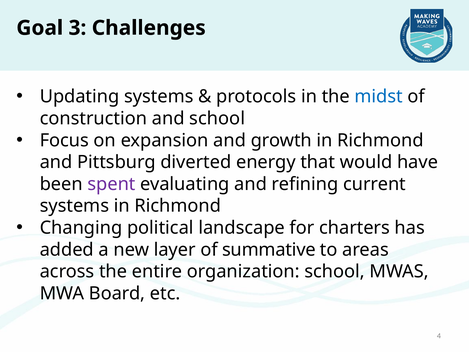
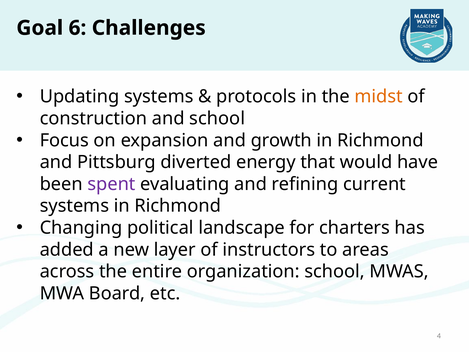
3: 3 -> 6
midst colour: blue -> orange
summative: summative -> instructors
